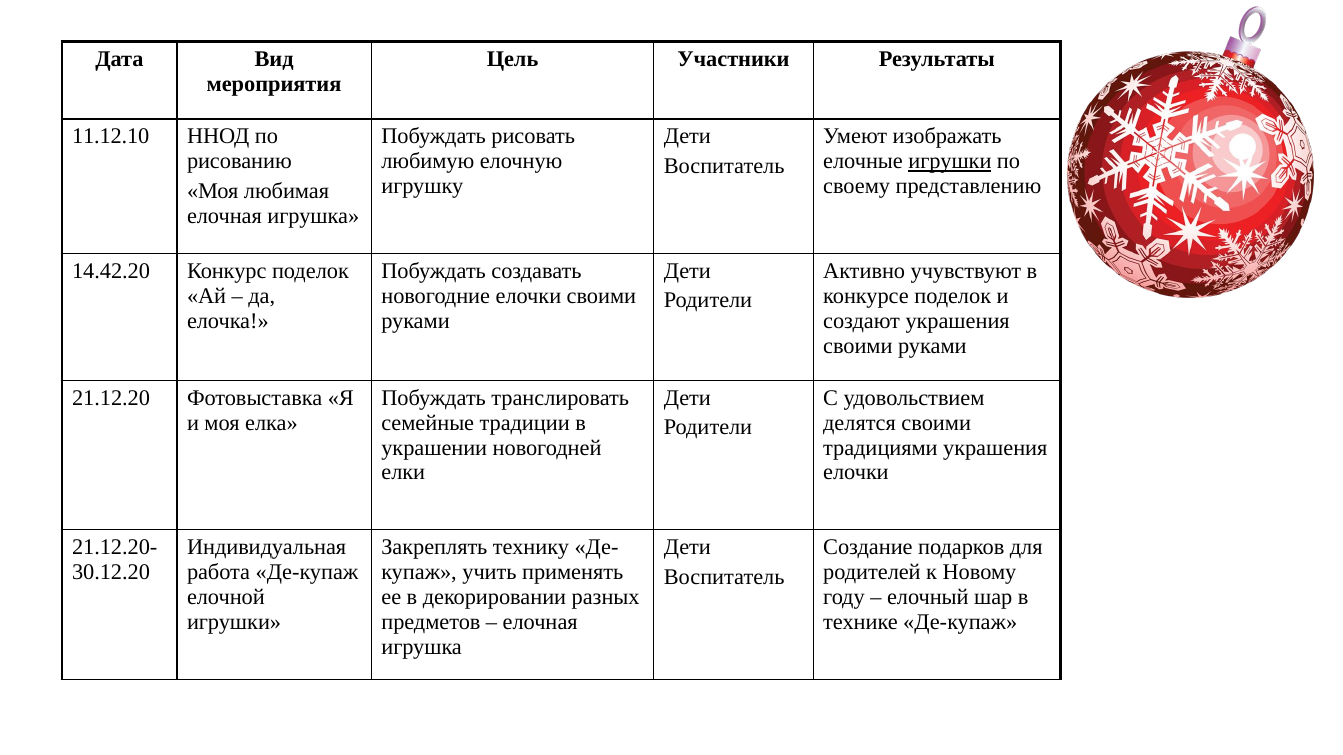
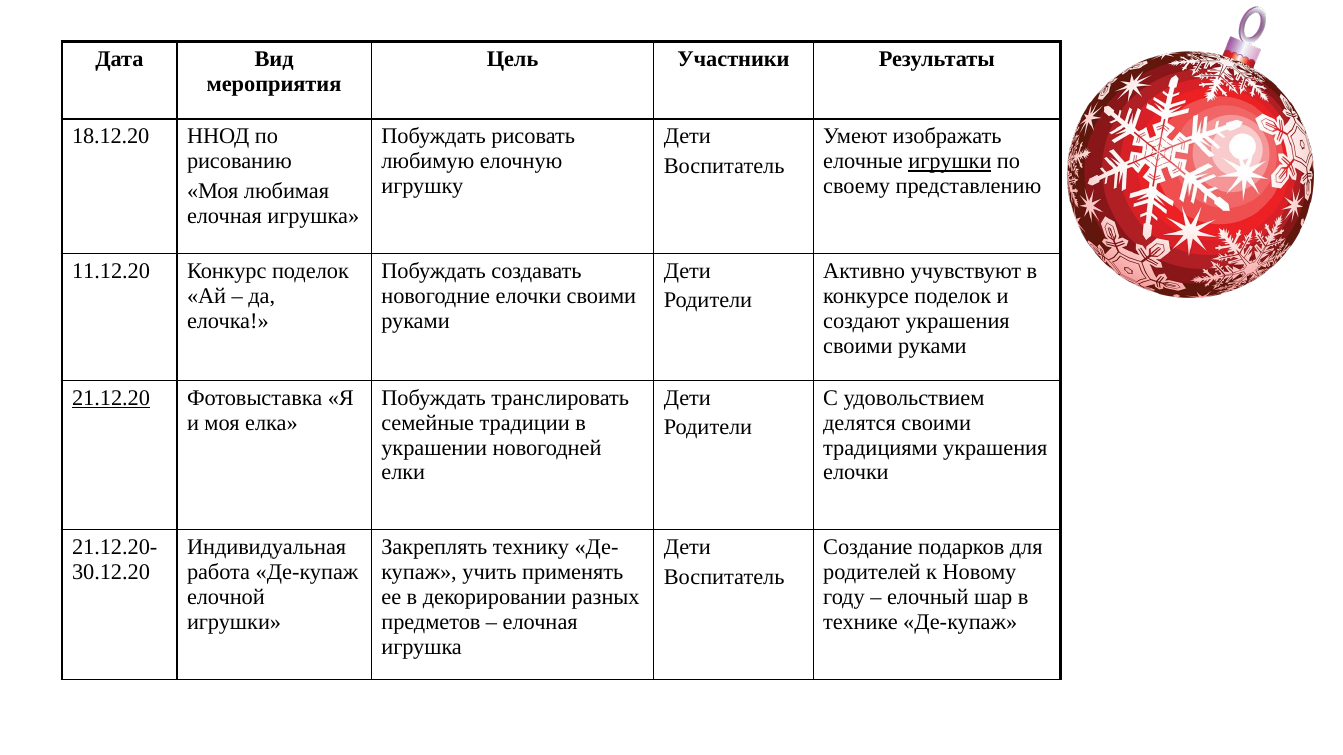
11.12.10: 11.12.10 -> 18.12.20
14.42.20: 14.42.20 -> 11.12.20
21.12.20 underline: none -> present
